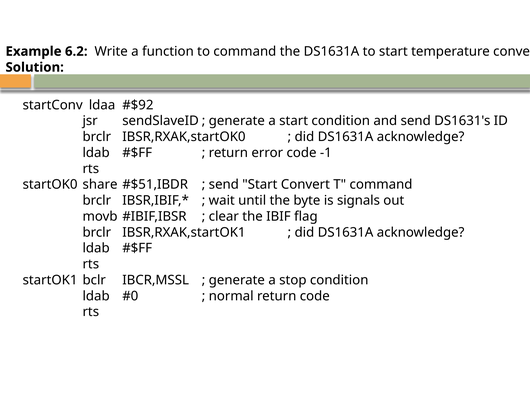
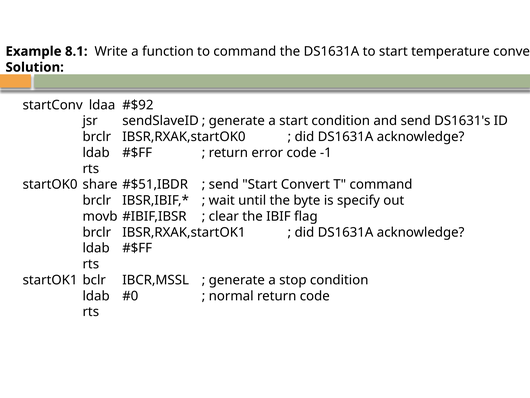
6.2: 6.2 -> 8.1
signals: signals -> specify
